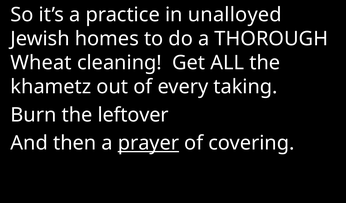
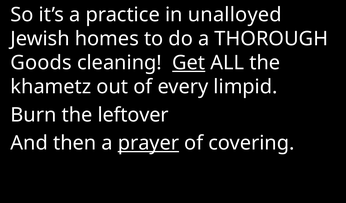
Wheat: Wheat -> Goods
Get underline: none -> present
taking: taking -> limpid
